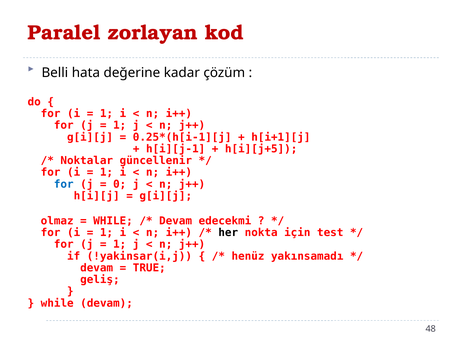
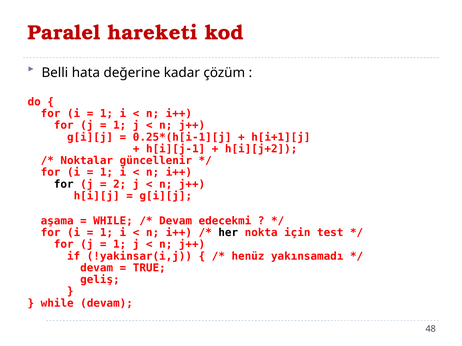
zorlayan: zorlayan -> hareketi
h[i][j+5: h[i][j+5 -> h[i][j+2
for at (64, 184) colour: blue -> black
0: 0 -> 2
olmaz: olmaz -> aşama
